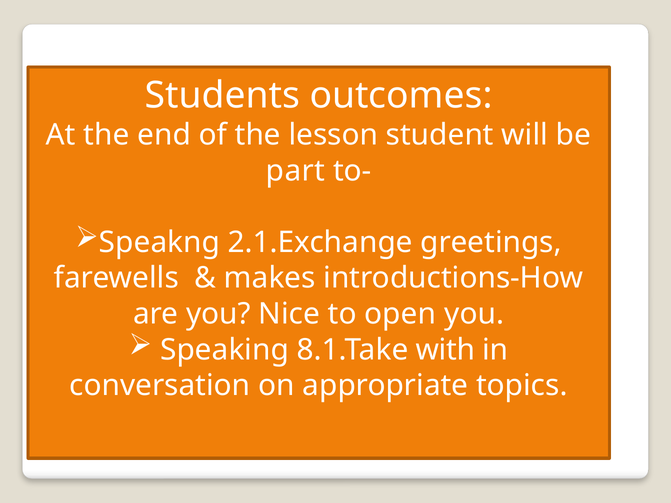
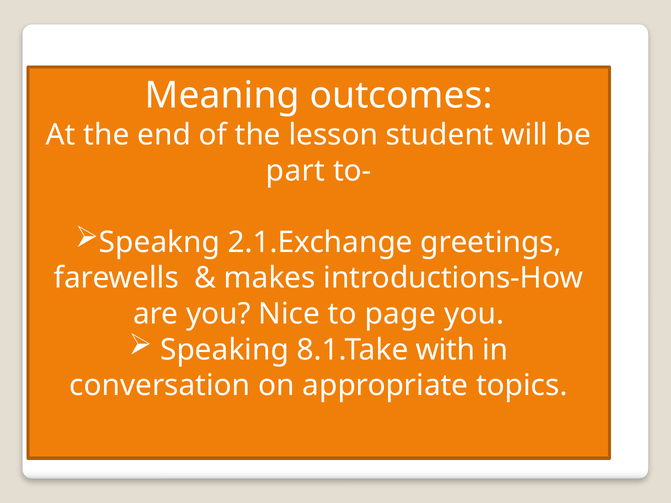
Students: Students -> Meaning
open: open -> page
